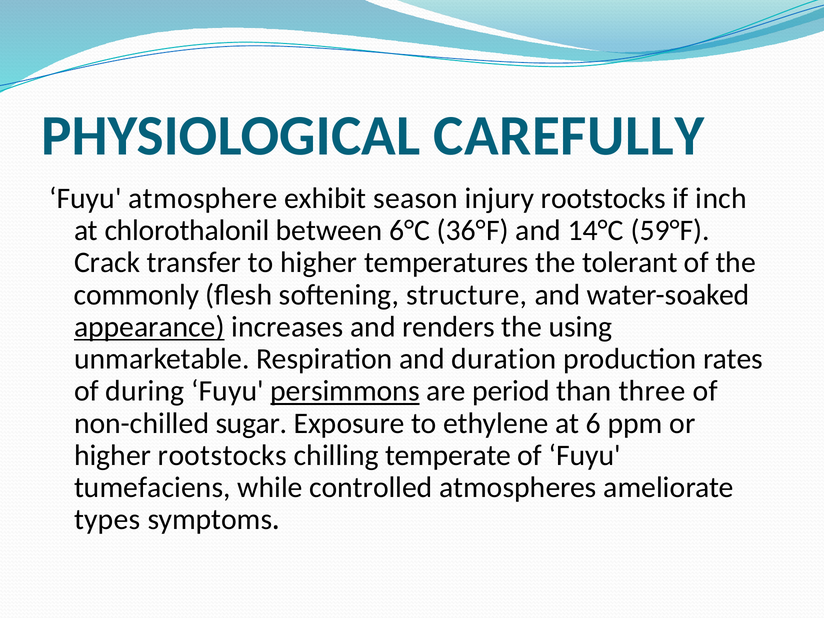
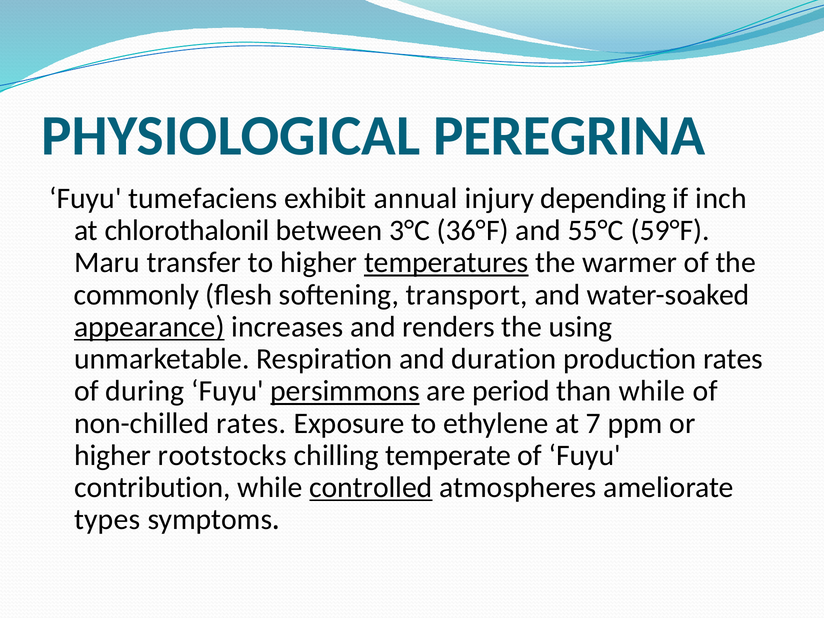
CAREFULLY: CAREFULLY -> PEREGRINA
atmosphere: atmosphere -> tumefaciens
season: season -> annual
injury rootstocks: rootstocks -> depending
6°C: 6°C -> 3°C
14°C: 14°C -> 55°C
Crack: Crack -> Maru
temperatures underline: none -> present
tolerant: tolerant -> warmer
structure: structure -> transport
than three: three -> while
non-chilled sugar: sugar -> rates
6: 6 -> 7
tumefaciens: tumefaciens -> contribution
controlled underline: none -> present
